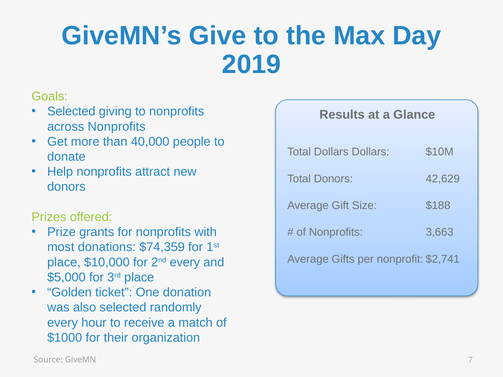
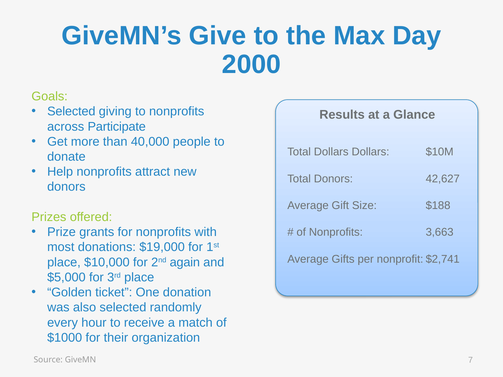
2019: 2019 -> 2000
across Nonprofits: Nonprofits -> Participate
42,629: 42,629 -> 42,627
$74,359: $74,359 -> $19,000
2nd every: every -> again
